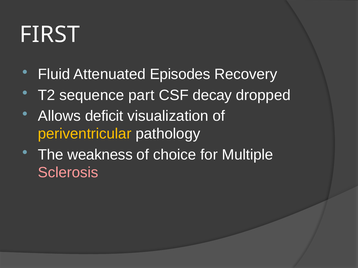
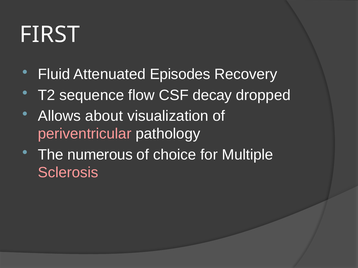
part: part -> flow
deficit: deficit -> about
periventricular colour: yellow -> pink
weakness: weakness -> numerous
